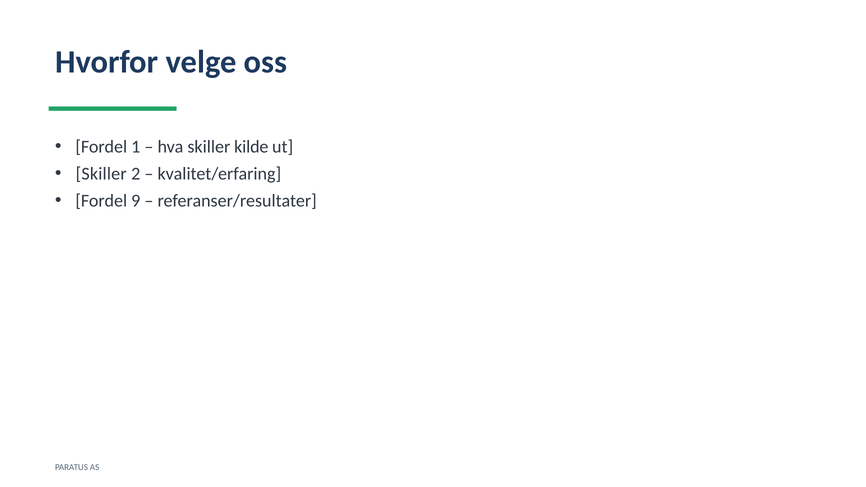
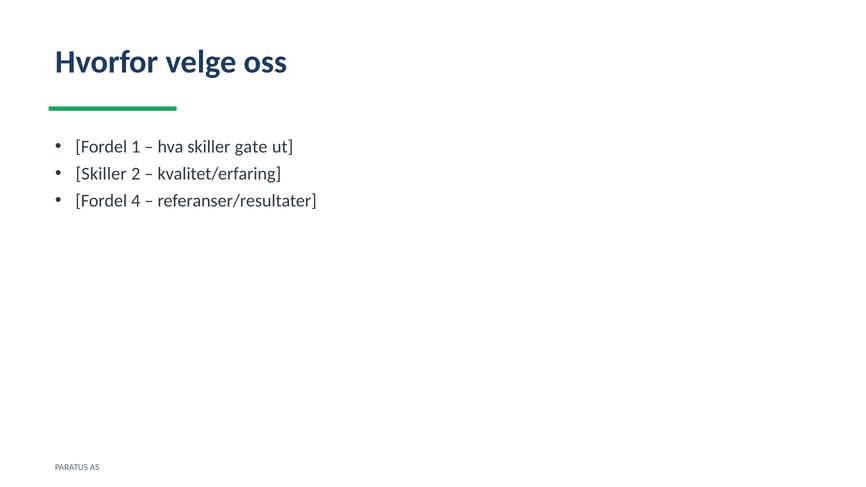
kilde: kilde -> gate
9: 9 -> 4
